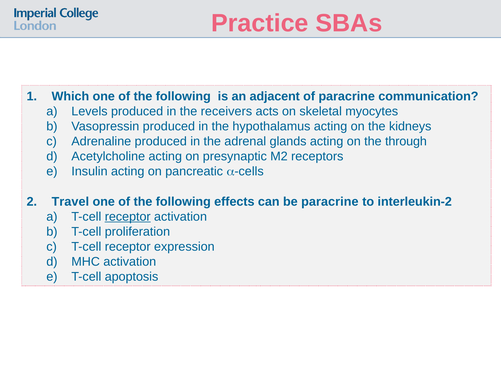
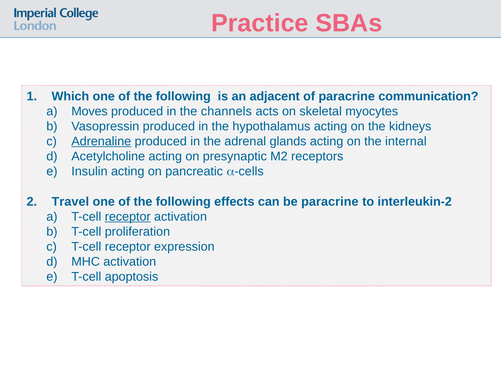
Levels: Levels -> Moves
receivers: receivers -> channels
Adrenaline underline: none -> present
through: through -> internal
